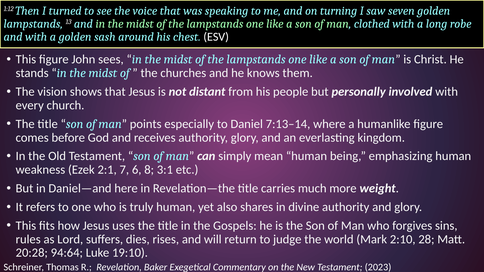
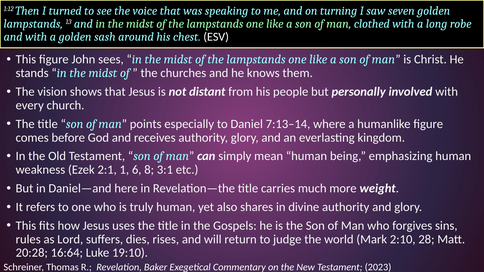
7: 7 -> 1
94:64: 94:64 -> 16:64
